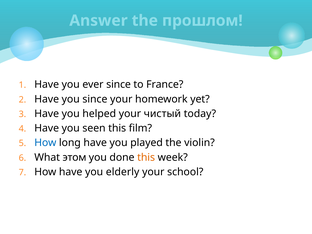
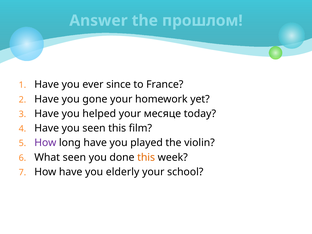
you since: since -> gone
чистый: чистый -> месяце
How at (45, 143) colour: blue -> purple
What этом: этом -> seen
